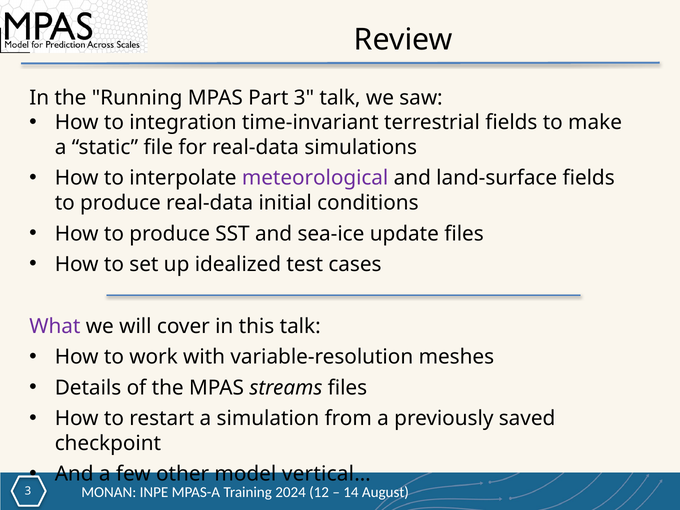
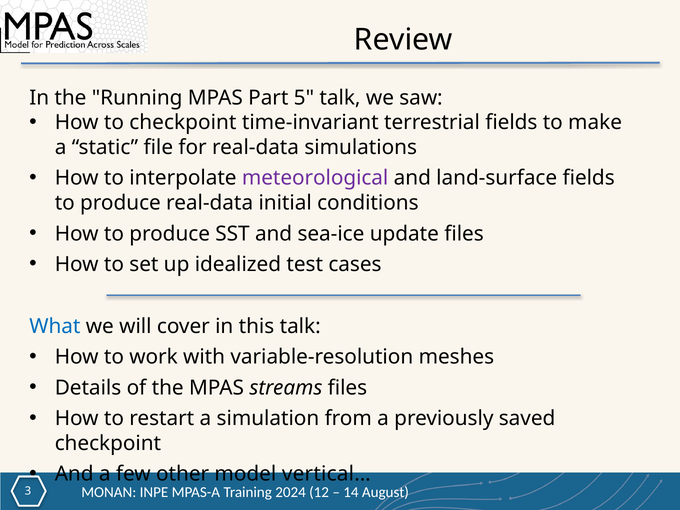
Part 3: 3 -> 5
to integration: integration -> checkpoint
What colour: purple -> blue
